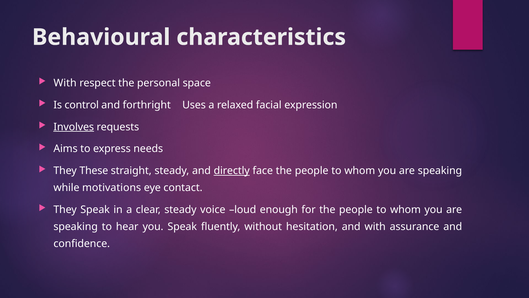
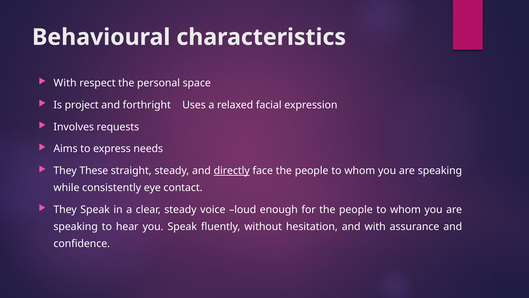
control: control -> project
Involves underline: present -> none
motivations: motivations -> consistently
